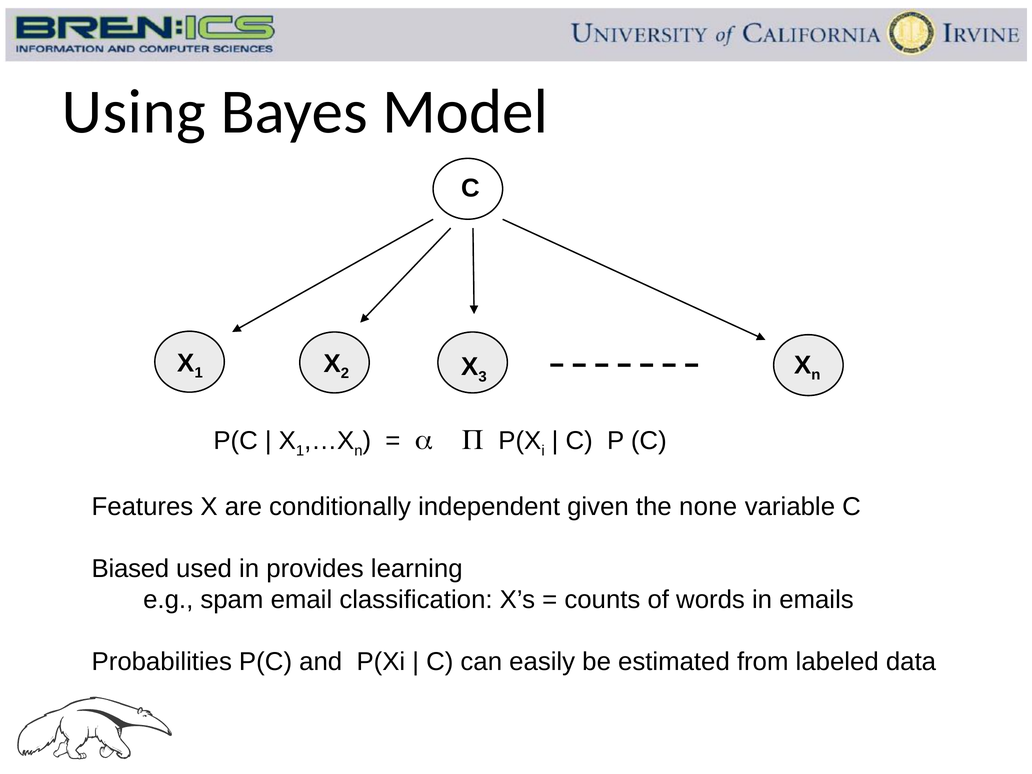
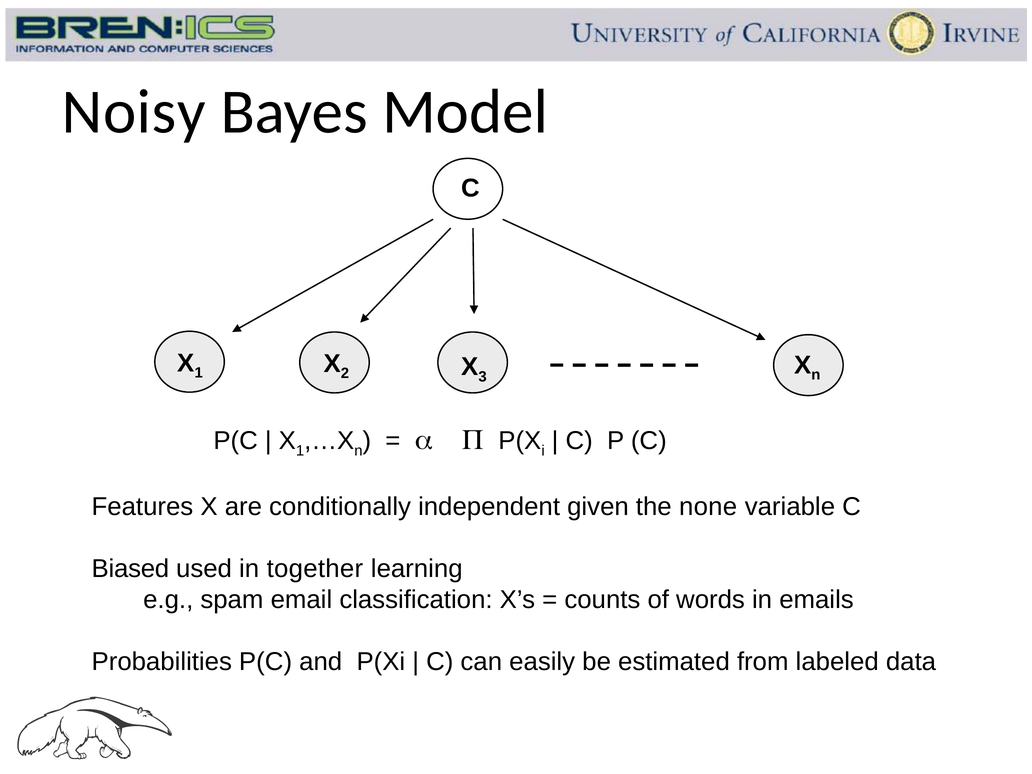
Using: Using -> Noisy
provides: provides -> together
